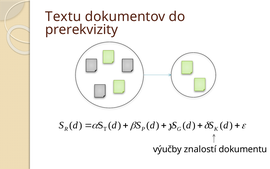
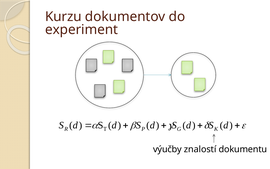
Textu: Textu -> Kurzu
prerekvizity: prerekvizity -> experiment
